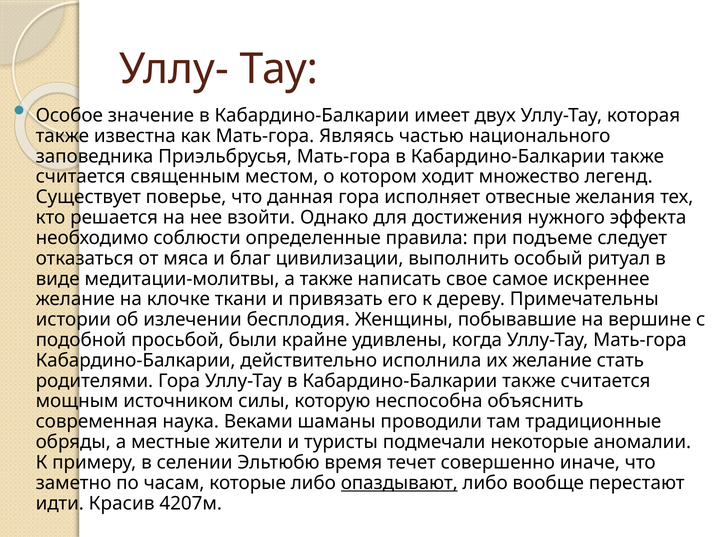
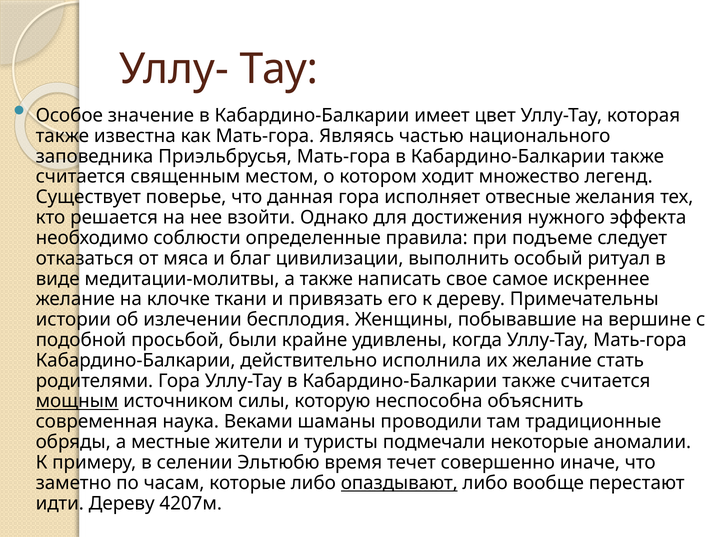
двух: двух -> цвет
мощным underline: none -> present
идти Красив: Красив -> Дереву
